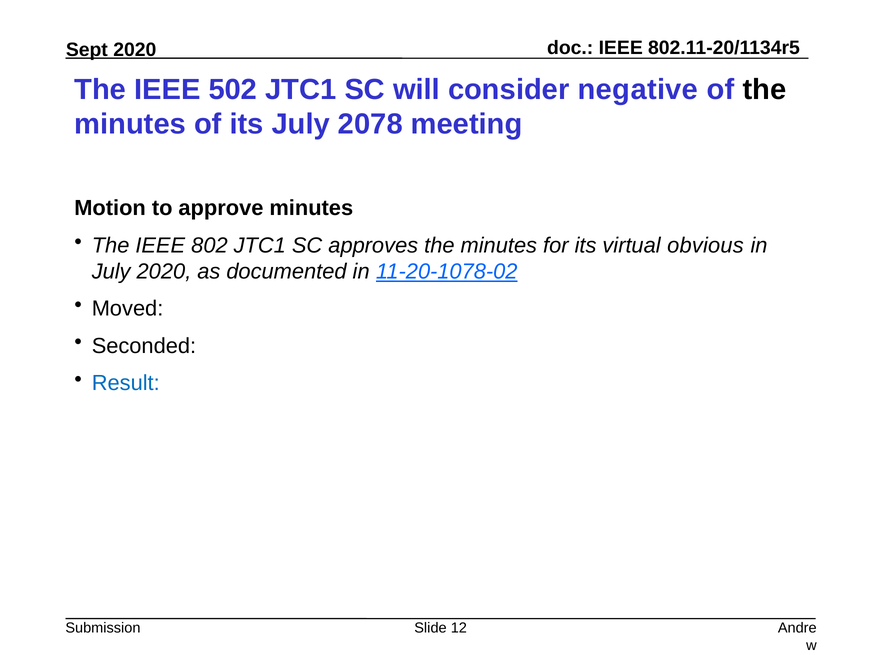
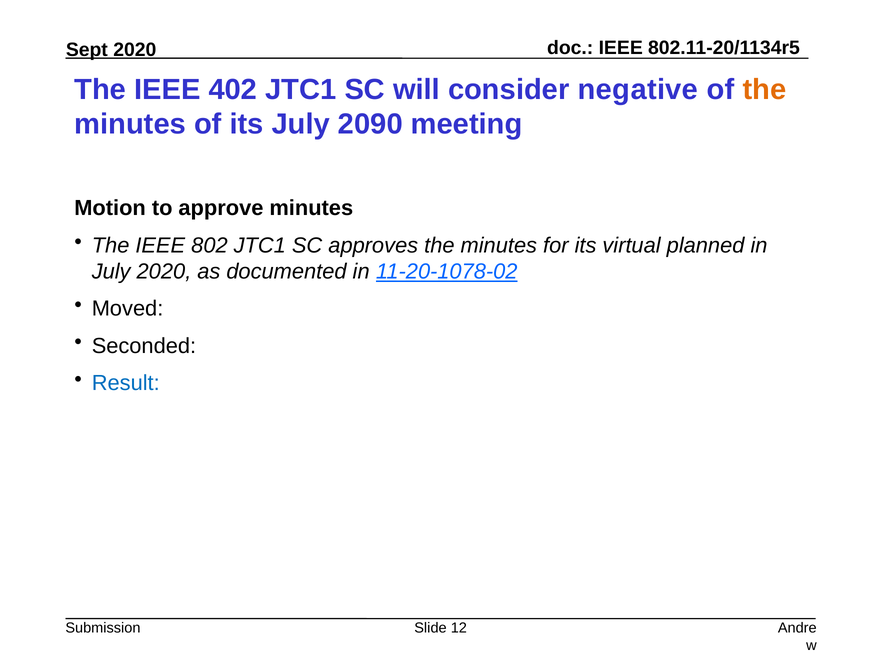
502: 502 -> 402
the at (764, 89) colour: black -> orange
2078: 2078 -> 2090
obvious: obvious -> planned
